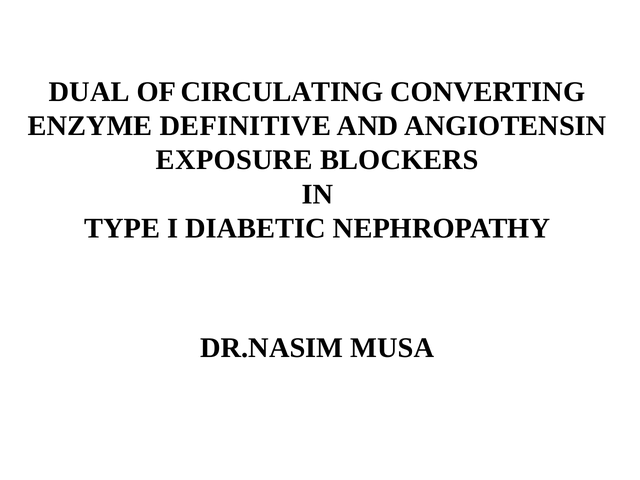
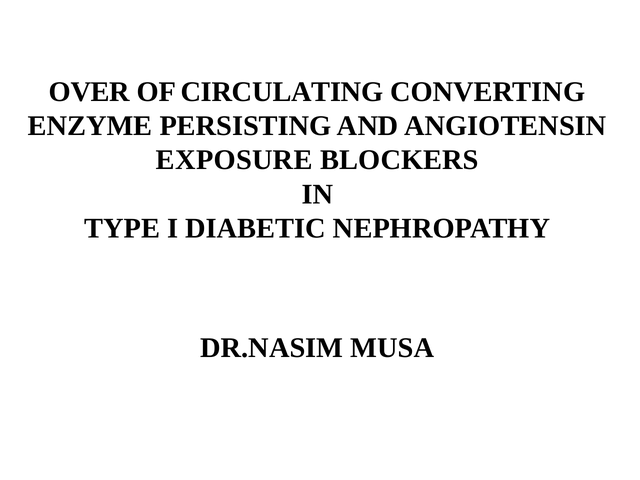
DUAL: DUAL -> OVER
DEFINITIVE: DEFINITIVE -> PERSISTING
